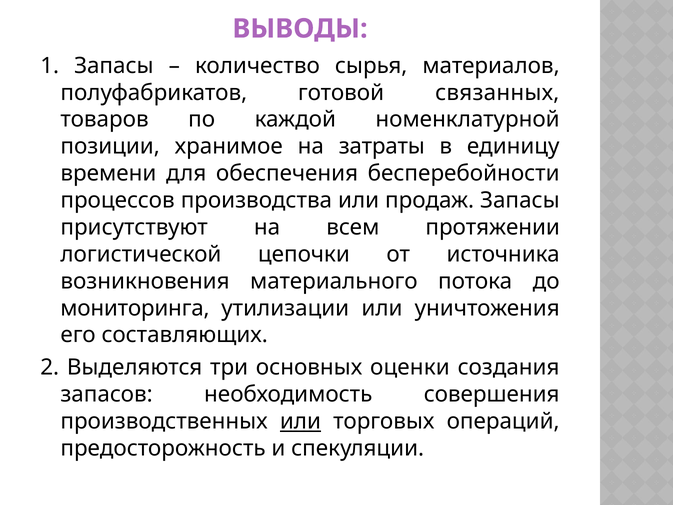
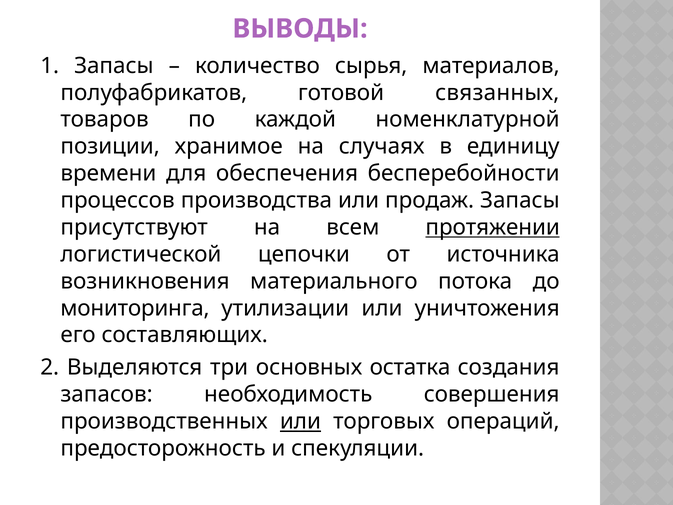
затраты: затраты -> случаях
протяжении underline: none -> present
оценки: оценки -> остатка
